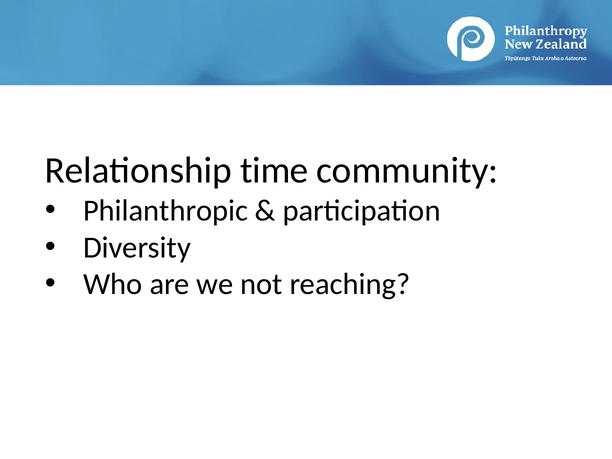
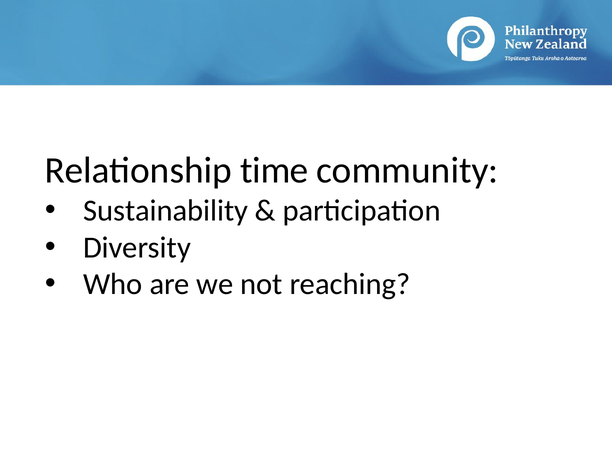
Philanthropic: Philanthropic -> Sustainability
